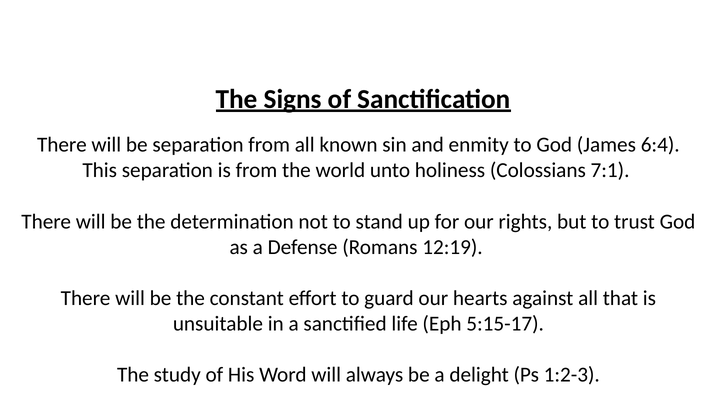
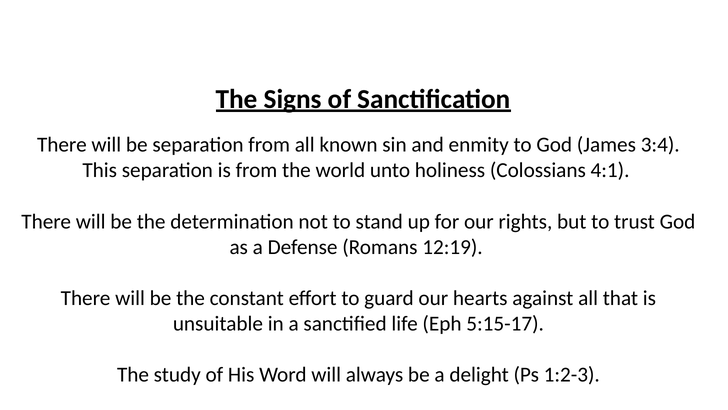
6:4: 6:4 -> 3:4
7:1: 7:1 -> 4:1
